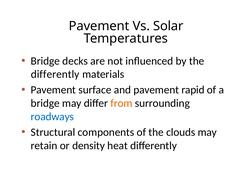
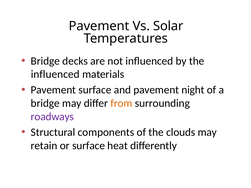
differently at (55, 74): differently -> influenced
rapid: rapid -> night
roadways colour: blue -> purple
or density: density -> surface
